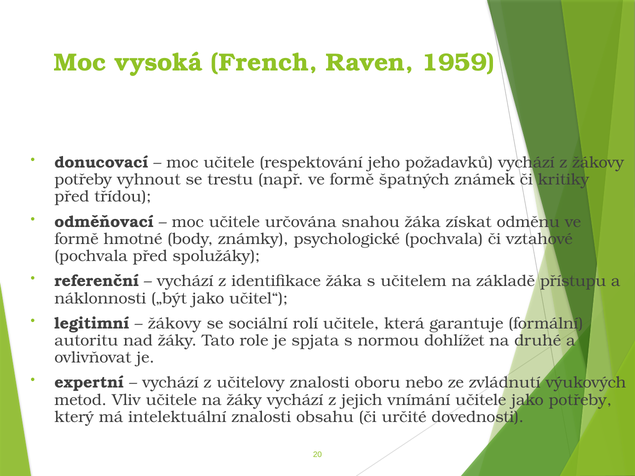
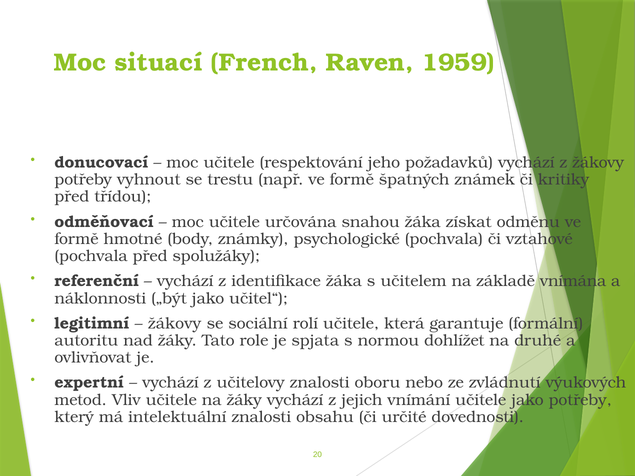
vysoká: vysoká -> situací
přístupu: přístupu -> vnímána
